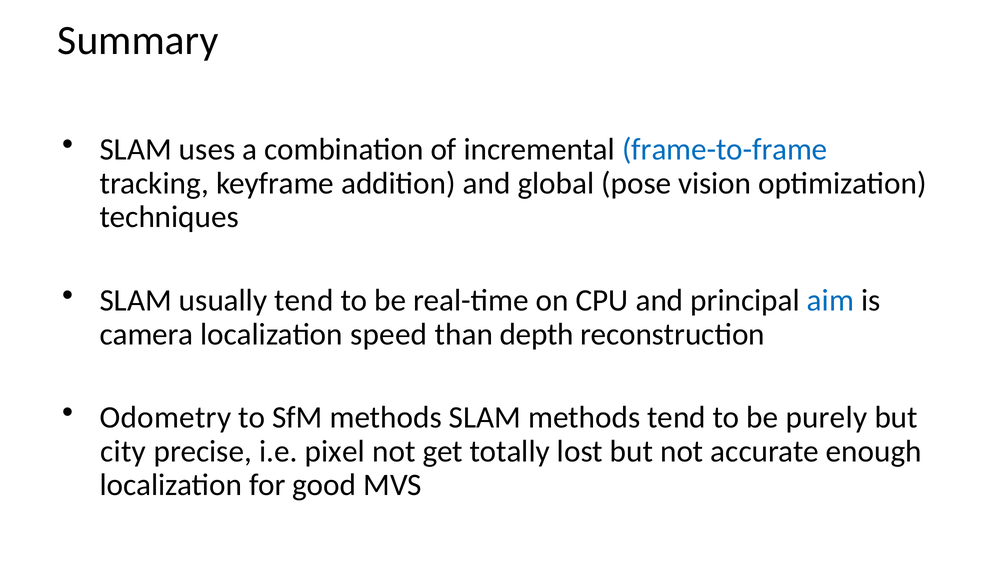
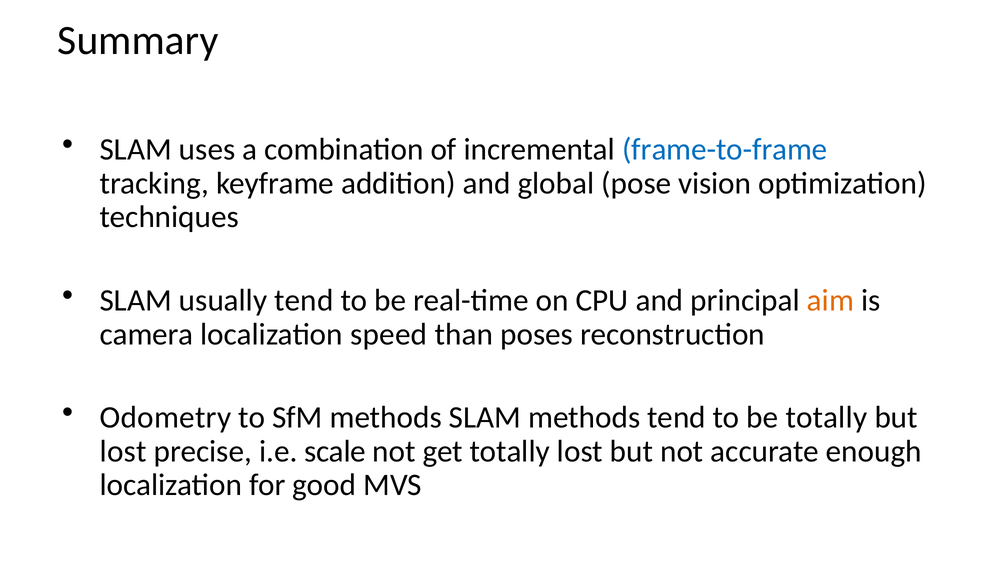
aim colour: blue -> orange
depth: depth -> poses
be purely: purely -> totally
city at (123, 451): city -> lost
pixel: pixel -> scale
